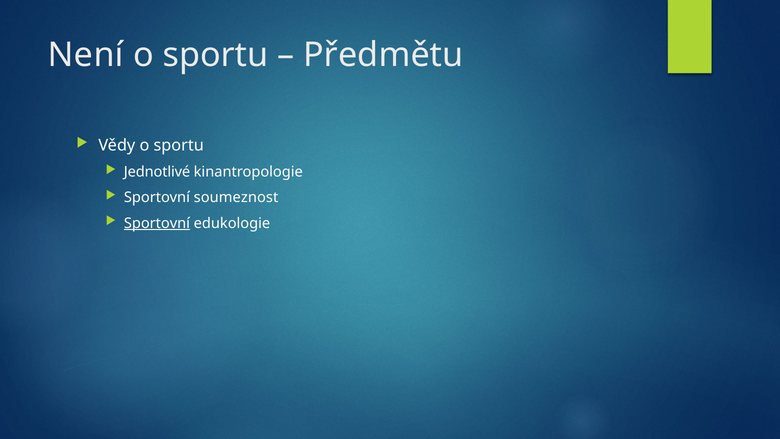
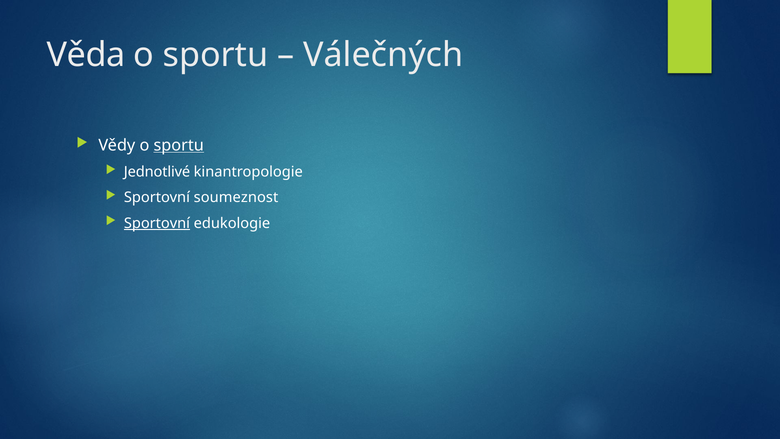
Není: Není -> Věda
Předmětu: Předmětu -> Válečných
sportu at (179, 145) underline: none -> present
